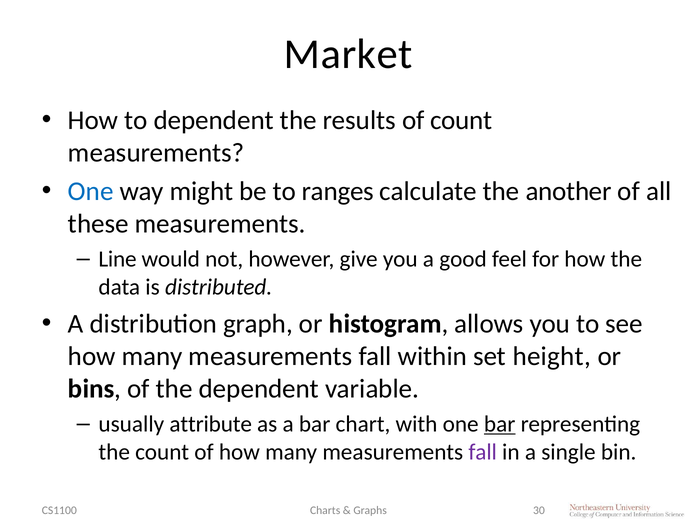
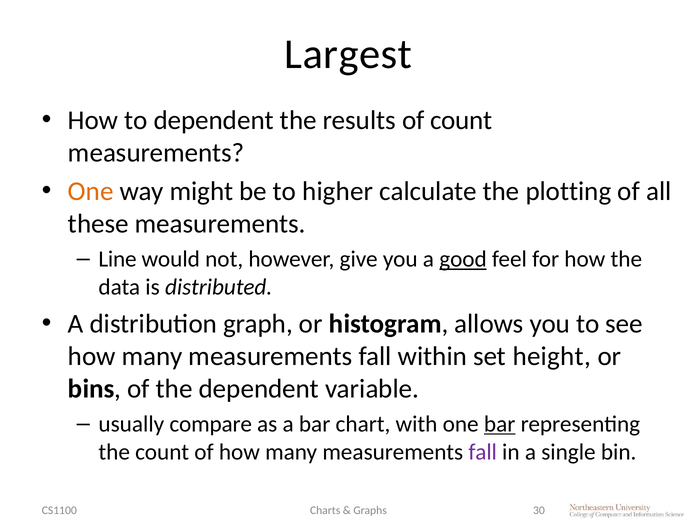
Market: Market -> Largest
One at (91, 192) colour: blue -> orange
ranges: ranges -> higher
another: another -> plotting
good underline: none -> present
attribute: attribute -> compare
